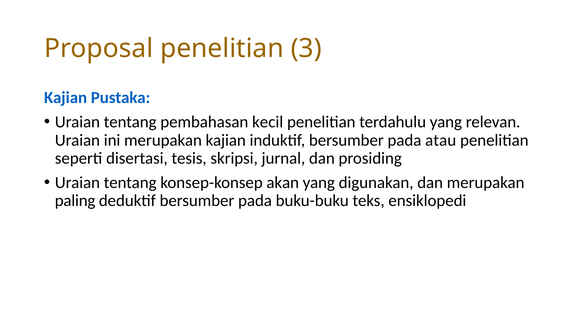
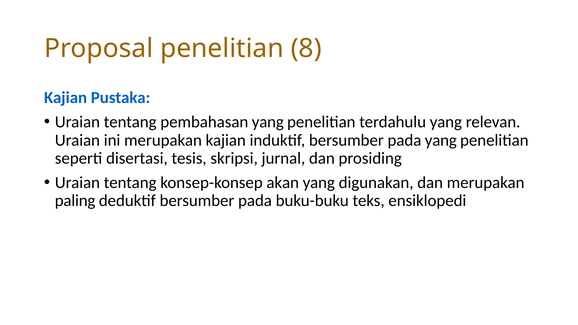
3: 3 -> 8
pembahasan kecil: kecil -> yang
pada atau: atau -> yang
